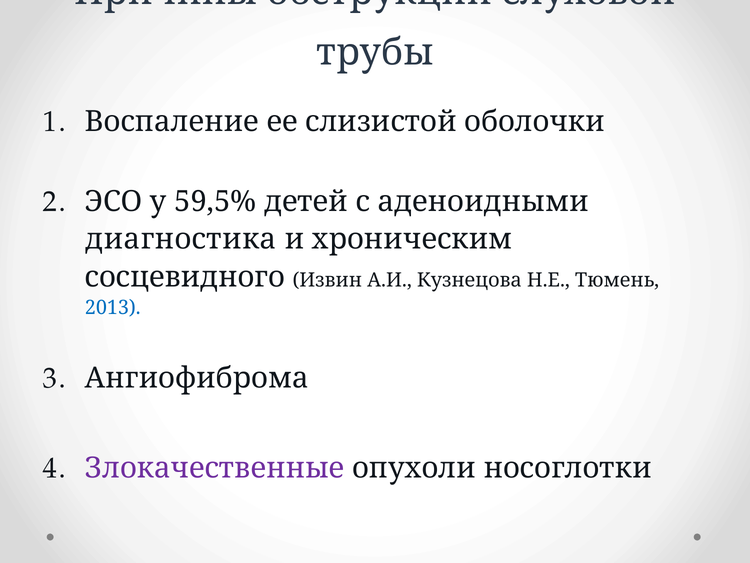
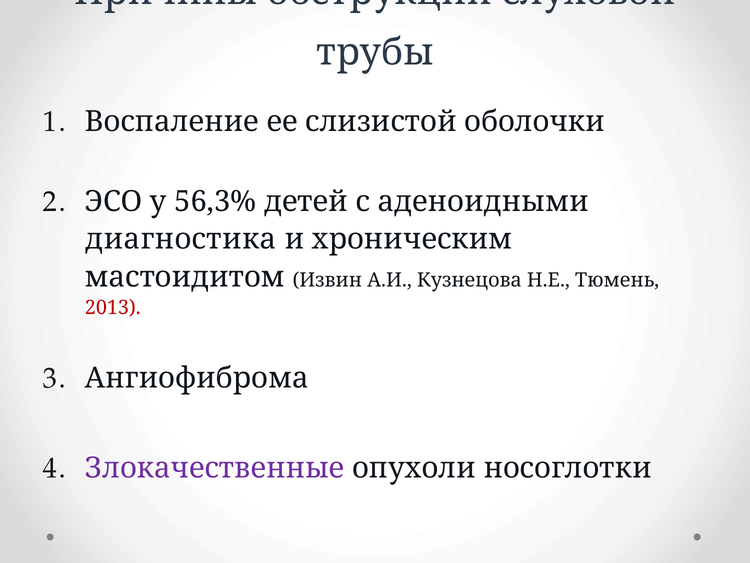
59,5%: 59,5% -> 56,3%
сосцевидного: сосцевидного -> мастоидитом
2013 colour: blue -> red
